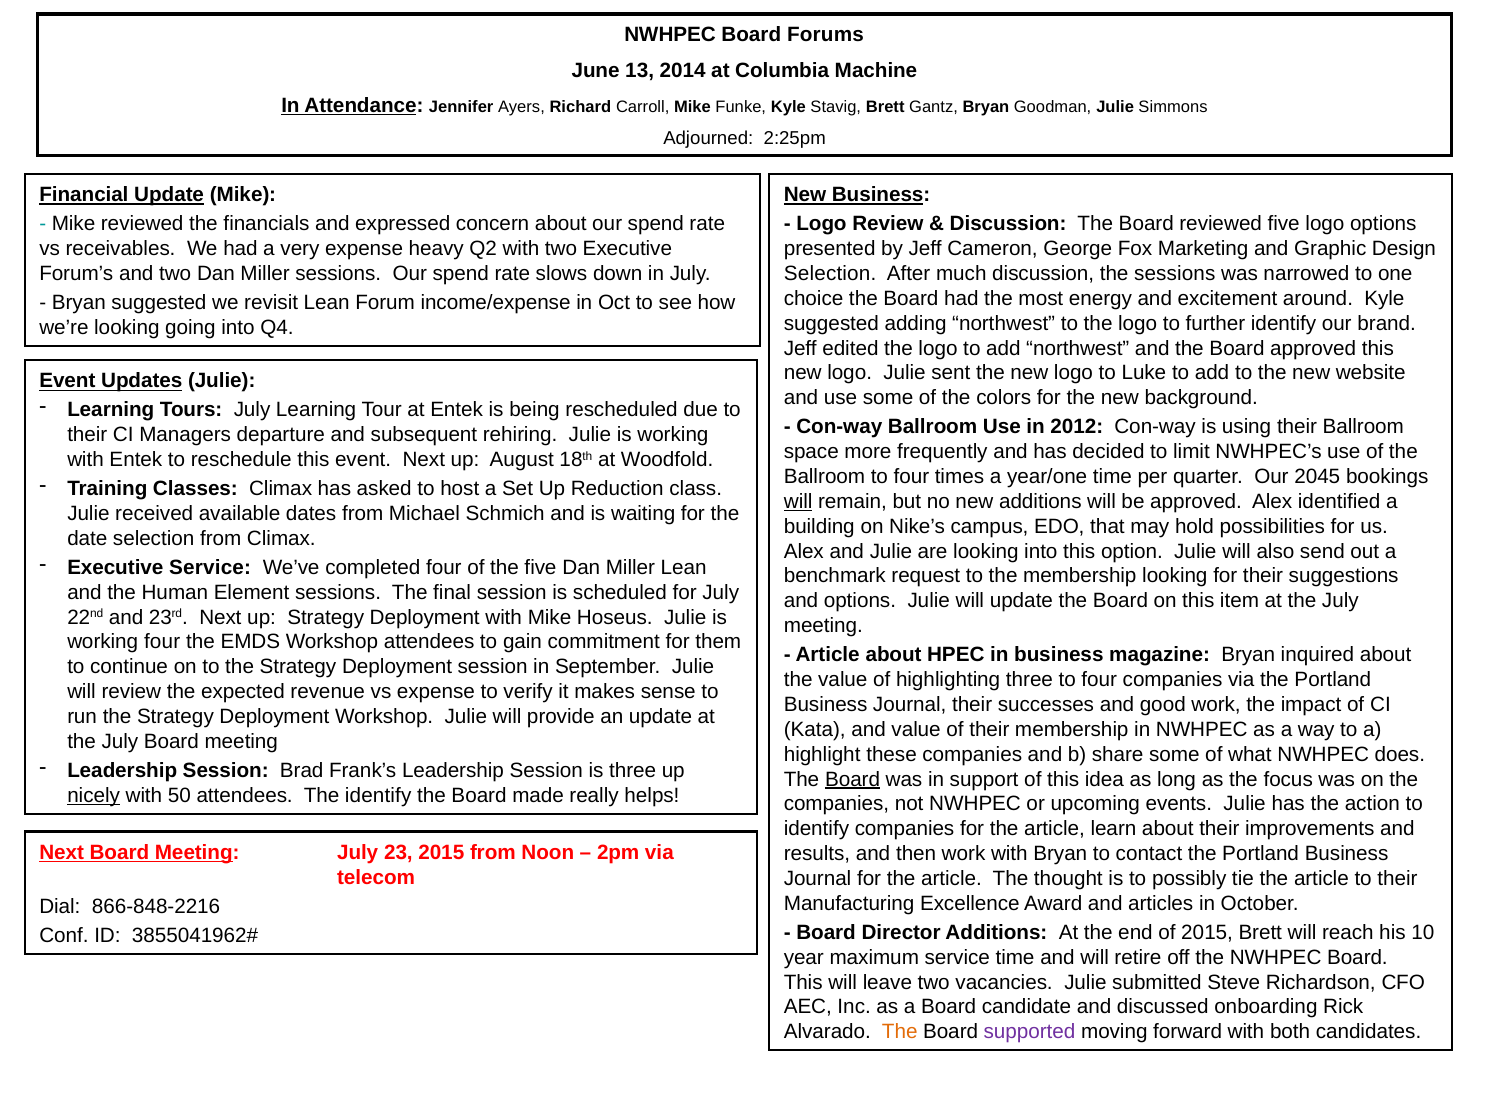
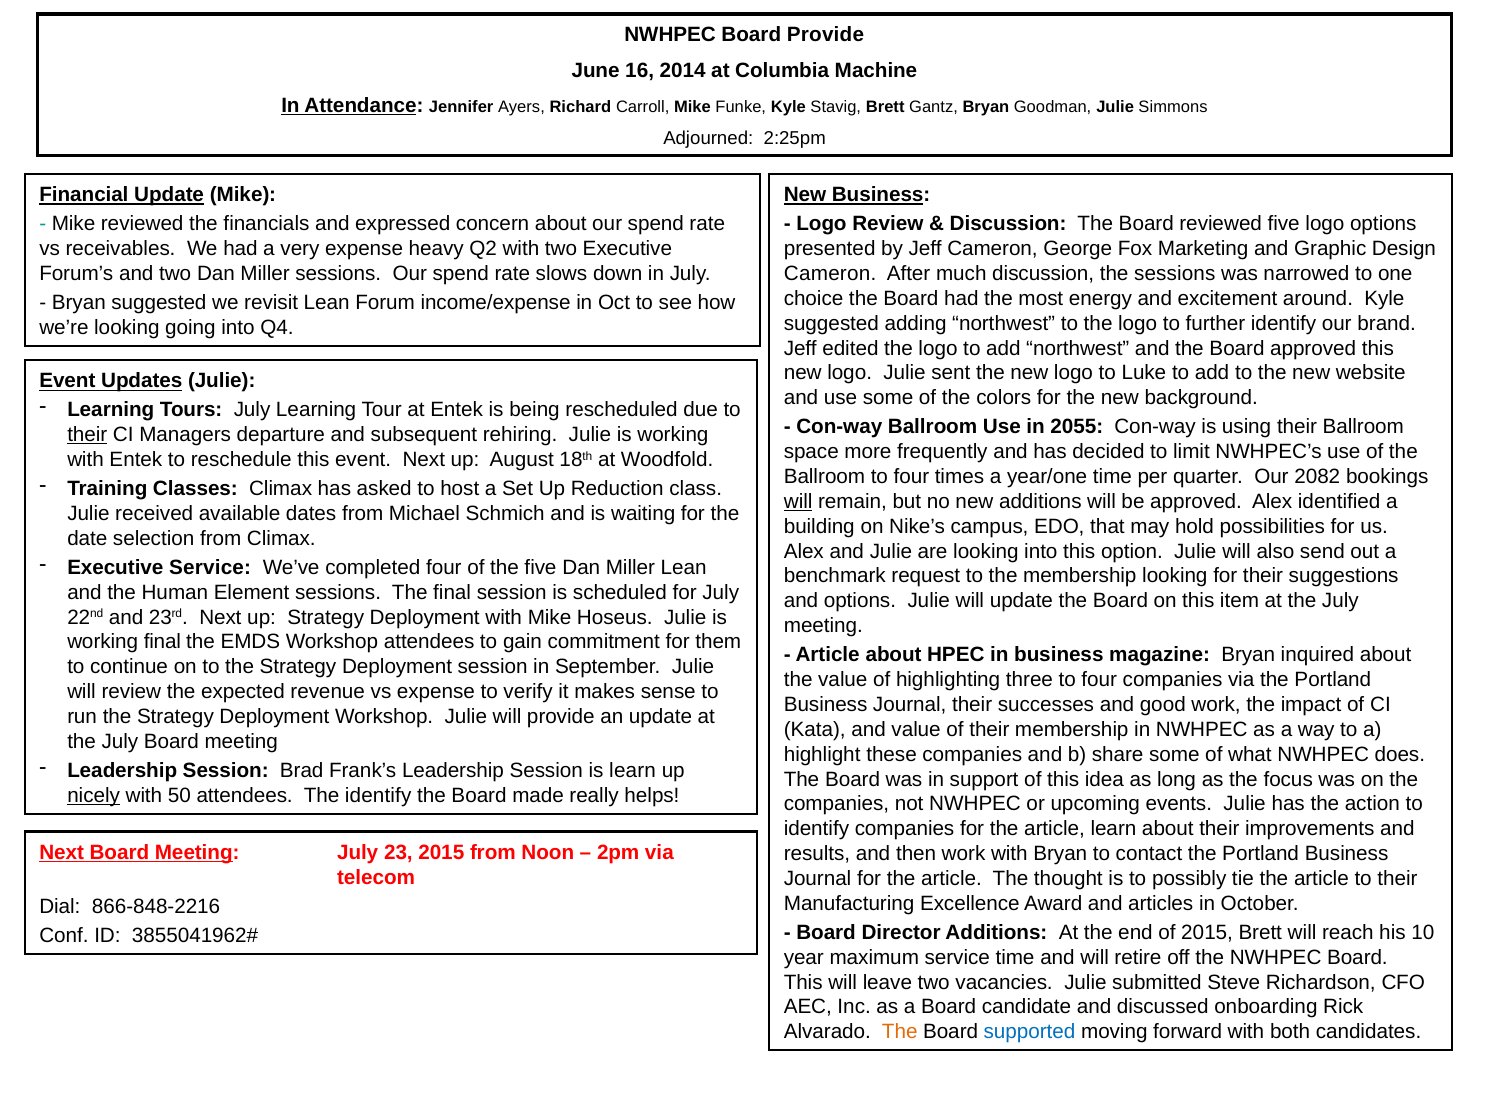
Board Forums: Forums -> Provide
13: 13 -> 16
Selection at (830, 274): Selection -> Cameron
2012: 2012 -> 2055
their at (87, 435) underline: none -> present
2045: 2045 -> 2082
working four: four -> final
is three: three -> learn
Board at (853, 779) underline: present -> none
supported colour: purple -> blue
